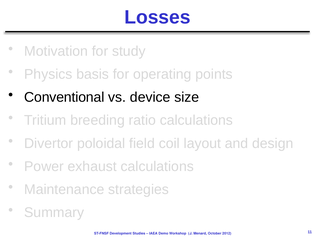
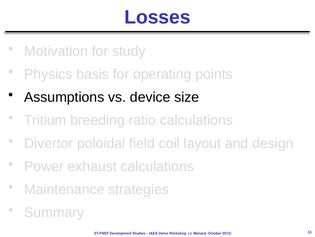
Conventional: Conventional -> Assumptions
